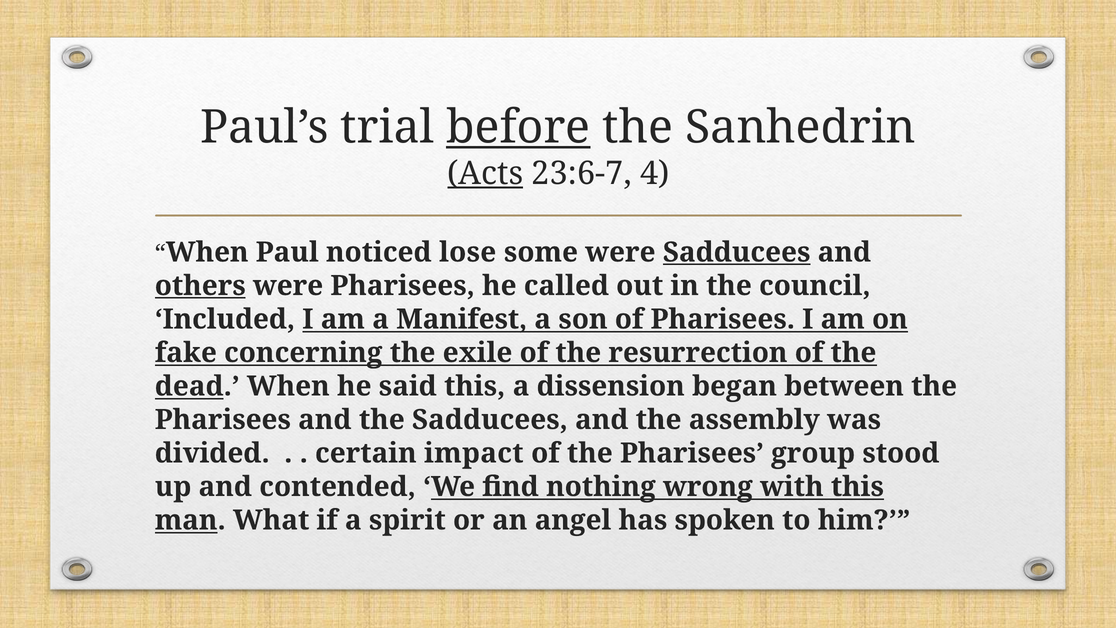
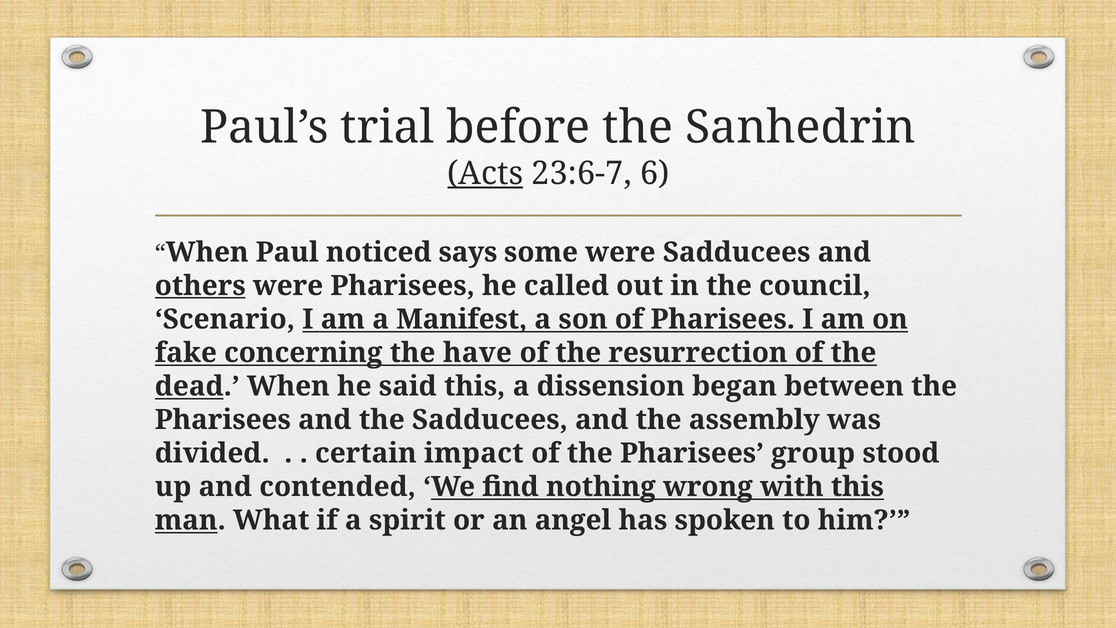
before underline: present -> none
4: 4 -> 6
lose: lose -> says
Sadducees at (737, 252) underline: present -> none
Included: Included -> Scenario
exile: exile -> have
